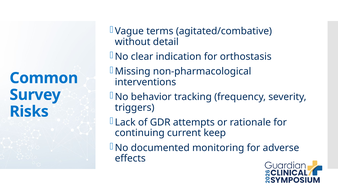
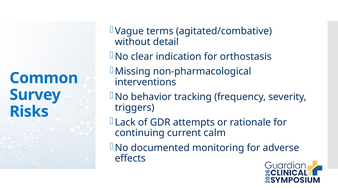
keep: keep -> calm
